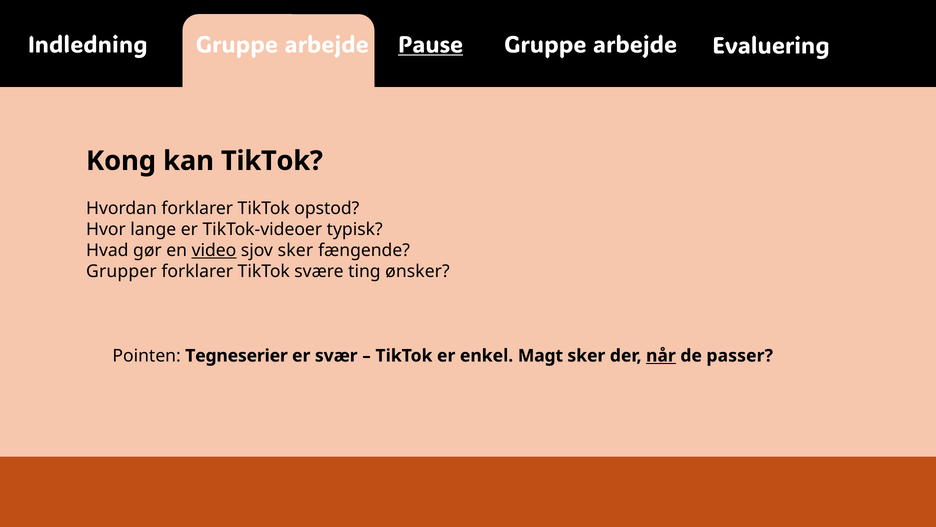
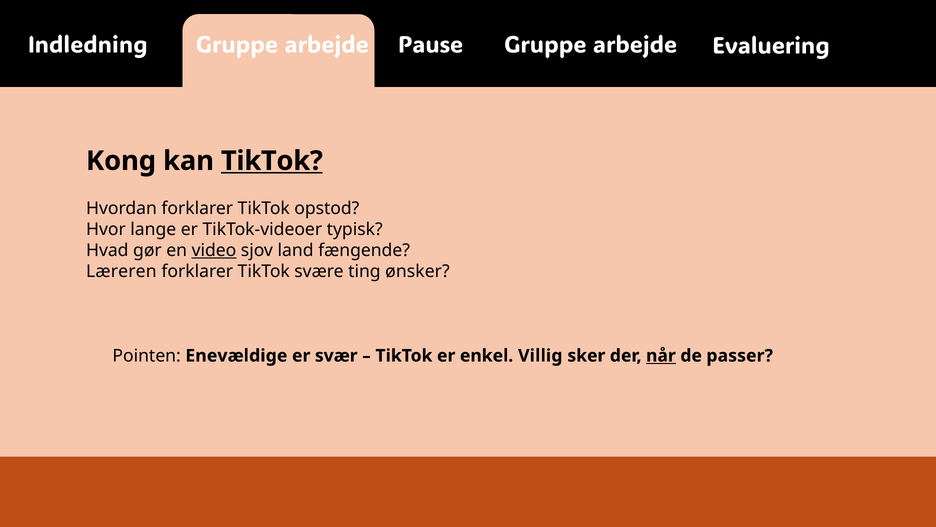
Pause underline: present -> none
TikTok at (272, 161) underline: none -> present
sjov sker: sker -> land
Grupper: Grupper -> Læreren
Tegneserier: Tegneserier -> Enevældige
Magt: Magt -> Villig
